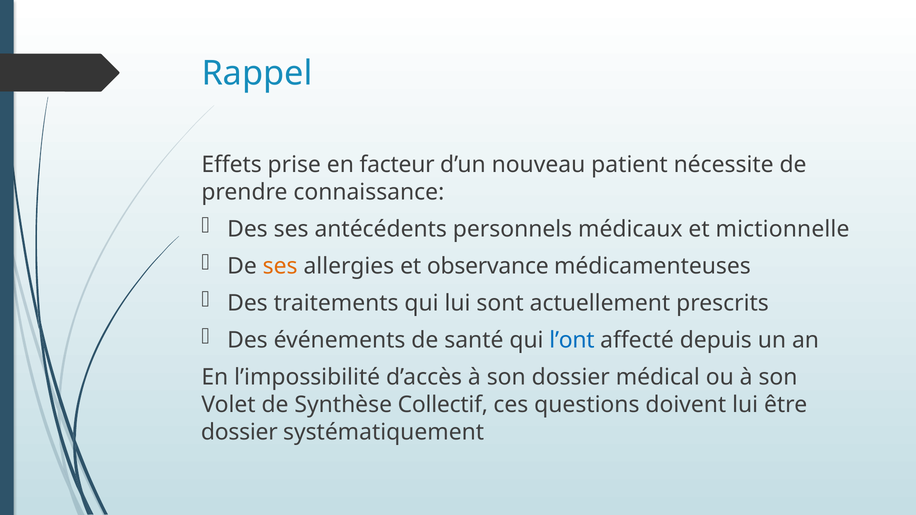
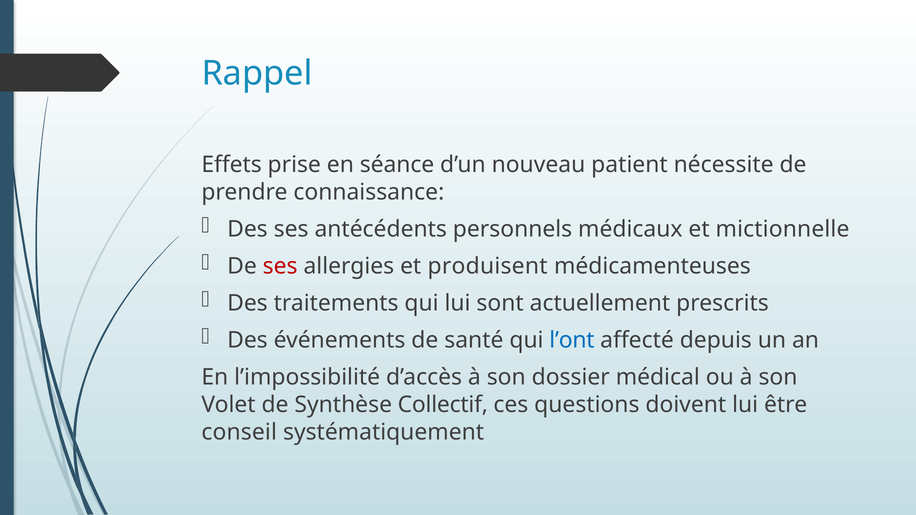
facteur: facteur -> séance
ses at (280, 266) colour: orange -> red
observance: observance -> produisent
dossier at (239, 432): dossier -> conseil
